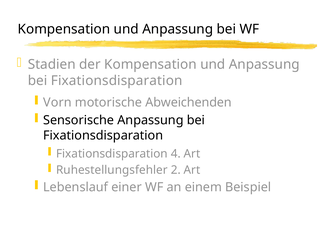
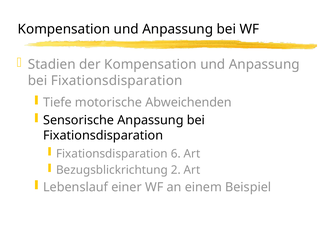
Vorn: Vorn -> Tiefe
4: 4 -> 6
Ruhestellungsfehler: Ruhestellungsfehler -> Bezugsblickrichtung
